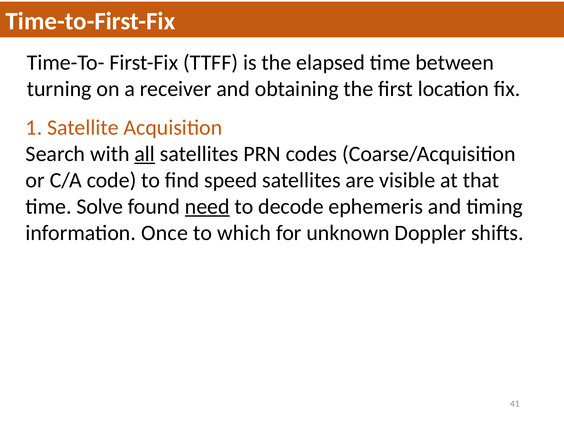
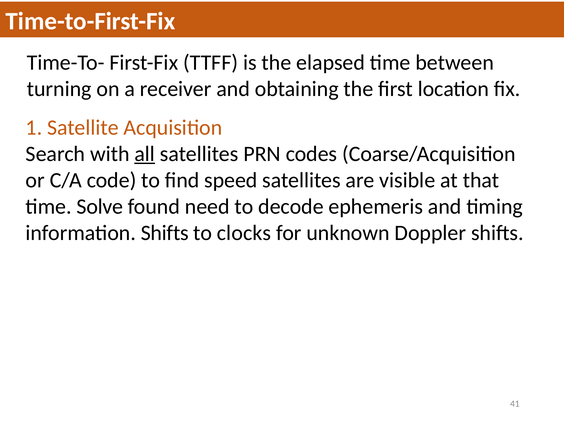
need underline: present -> none
information Once: Once -> Shifts
which: which -> clocks
